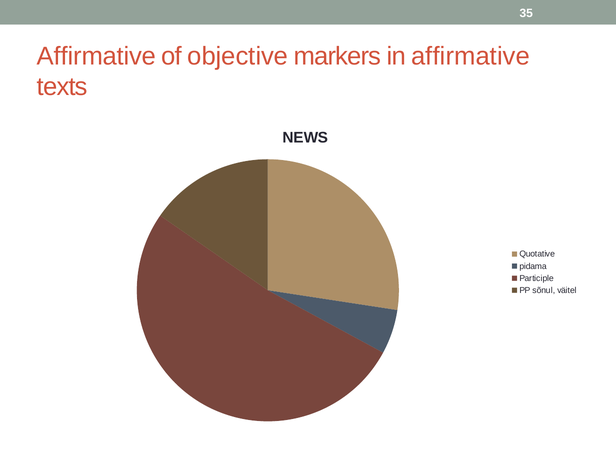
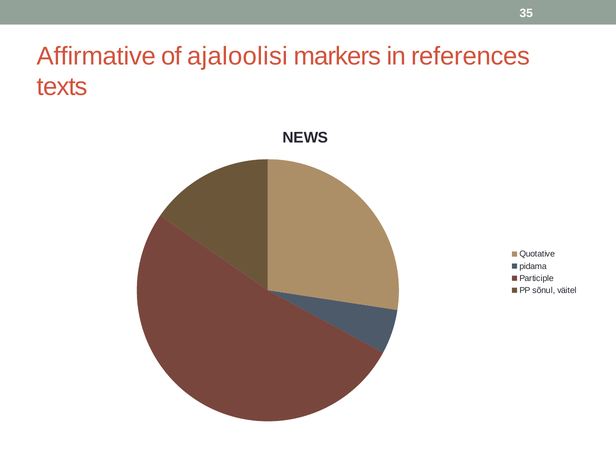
objective: objective -> ajaloolisi
in affirmative: affirmative -> references
